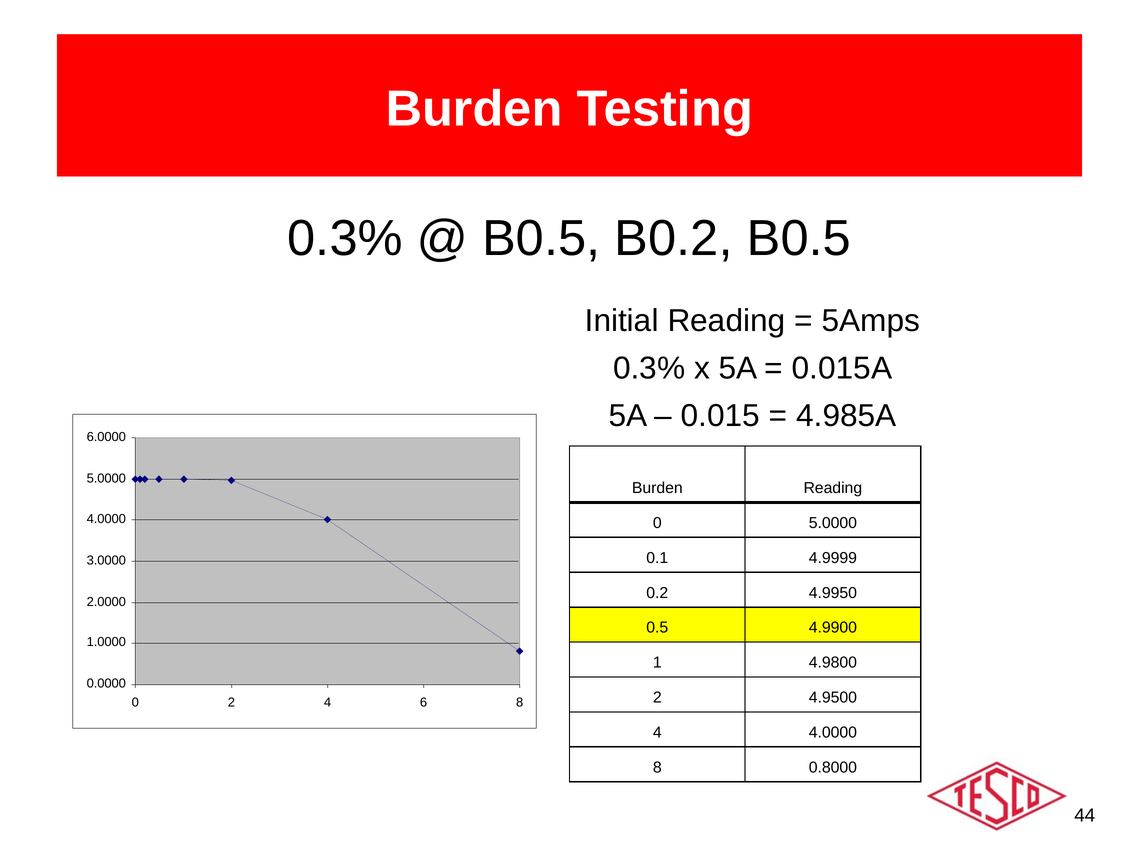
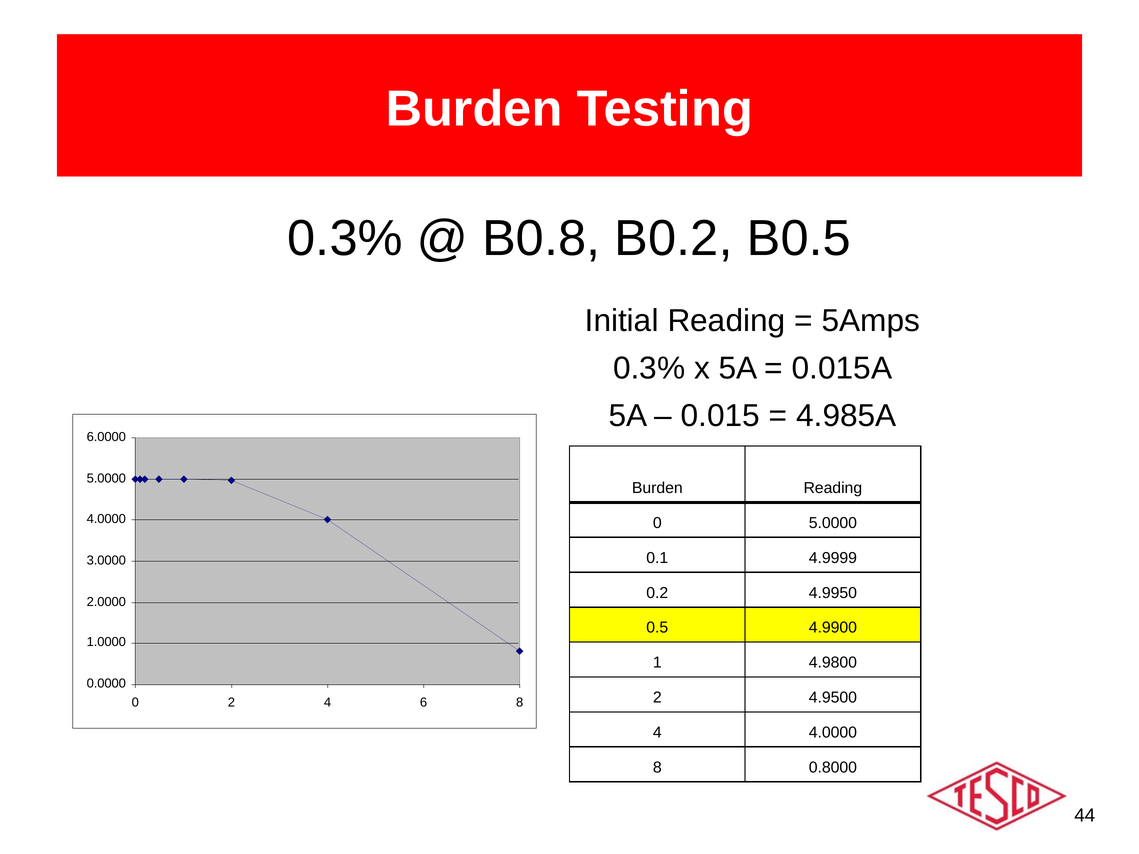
B0.5 at (541, 239): B0.5 -> B0.8
